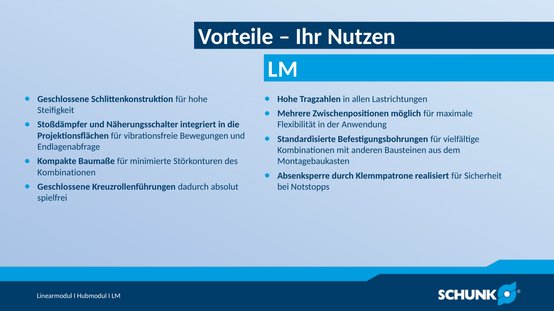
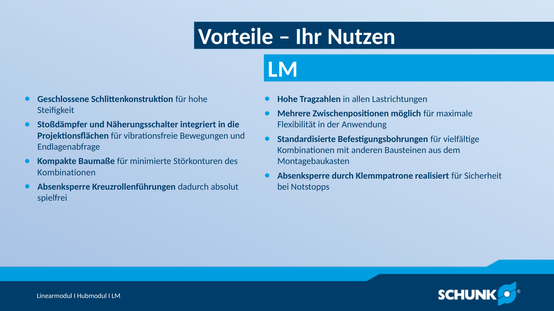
Geschlossene at (64, 187): Geschlossene -> Absenksperre
